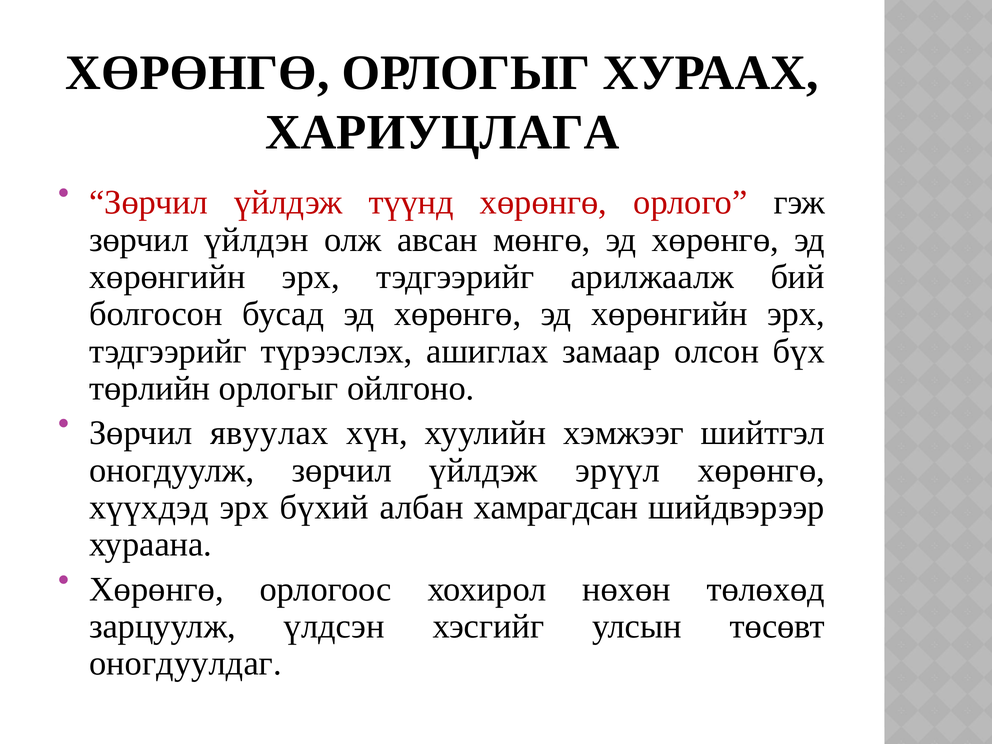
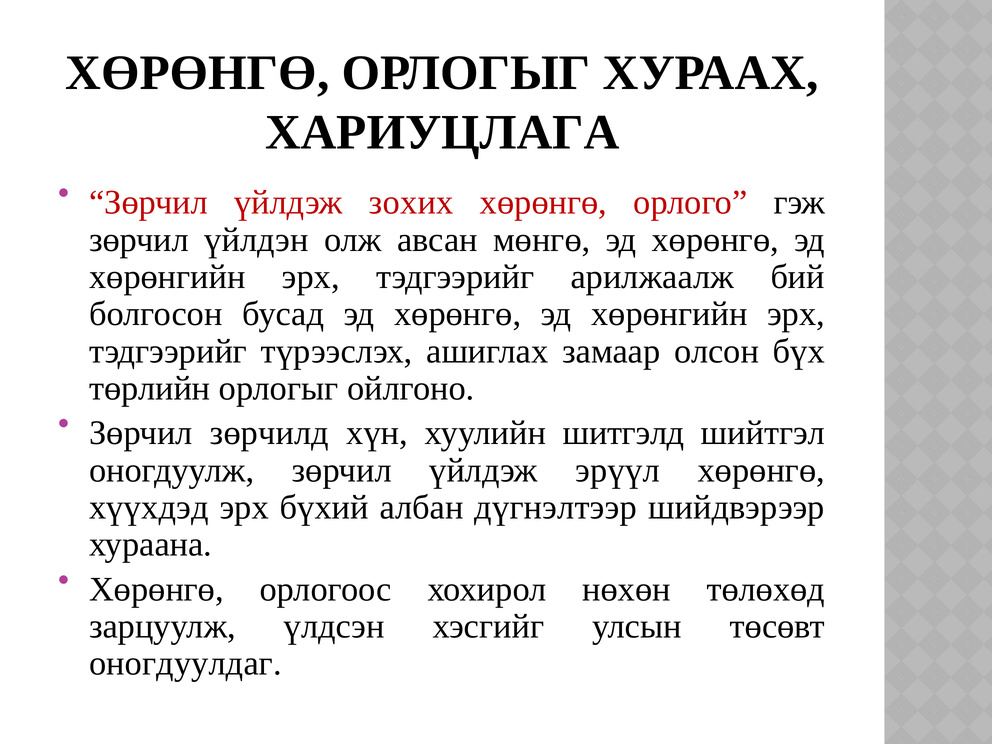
түүнд: түүнд -> зохих
явуулах: явуулах -> зөрчилд
хэмжээг: хэмжээг -> шитгэлд
хамрагдсан: хамрагдсан -> дүгнэлтээр
